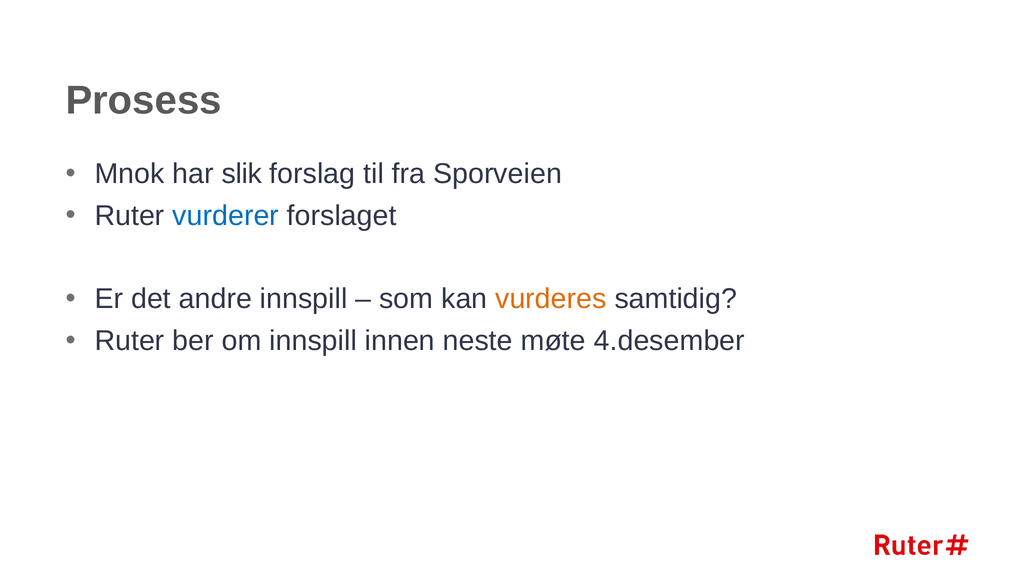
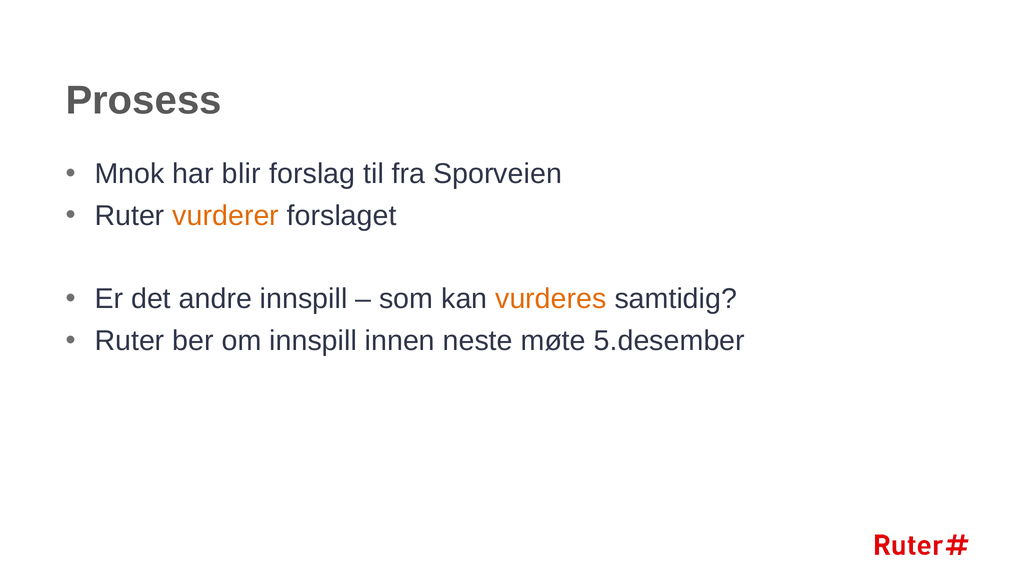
slik: slik -> blir
vurderer colour: blue -> orange
4.desember: 4.desember -> 5.desember
